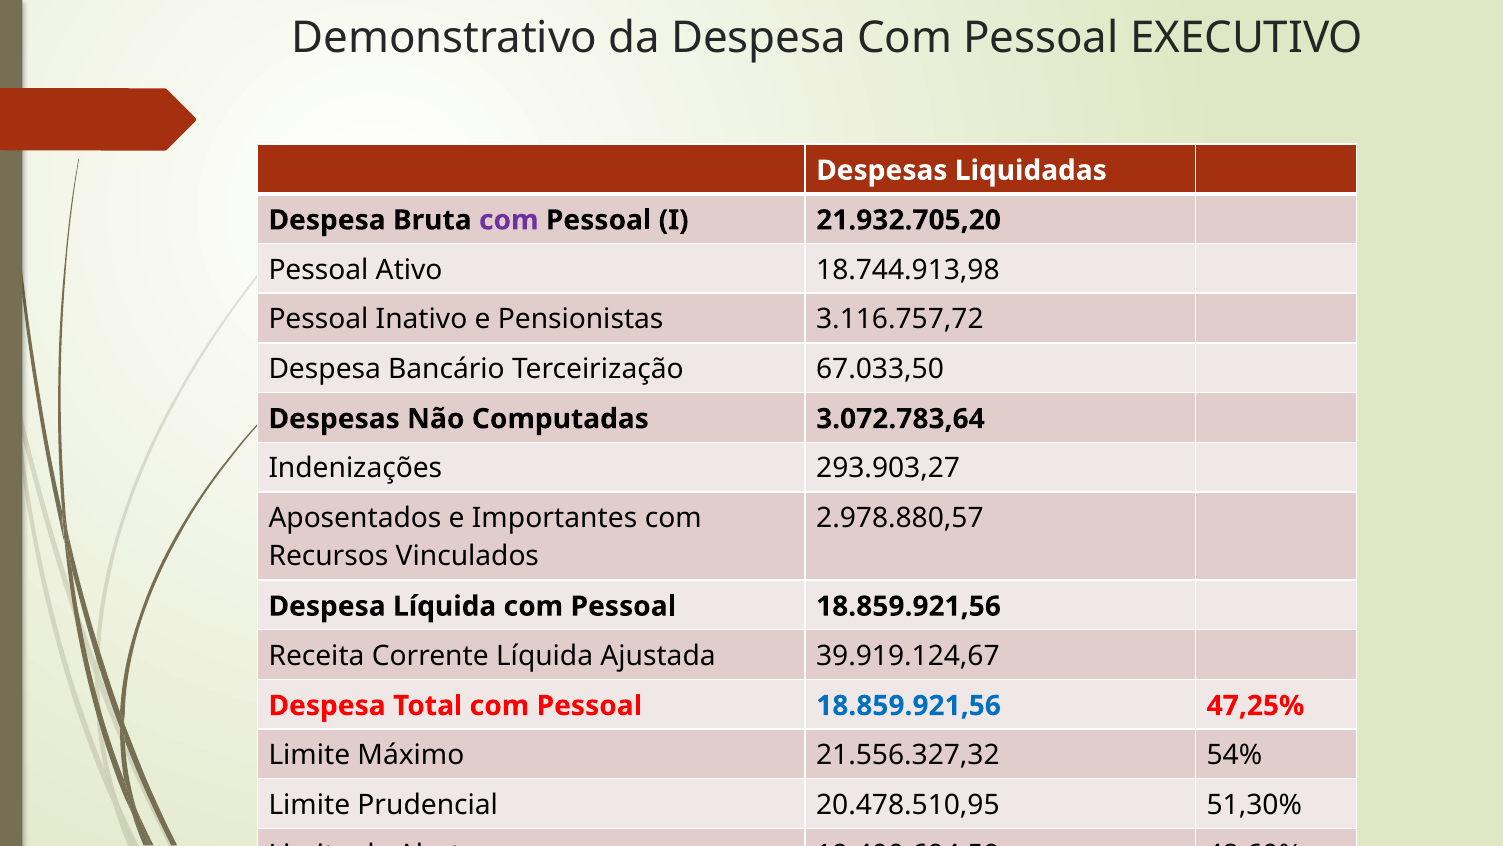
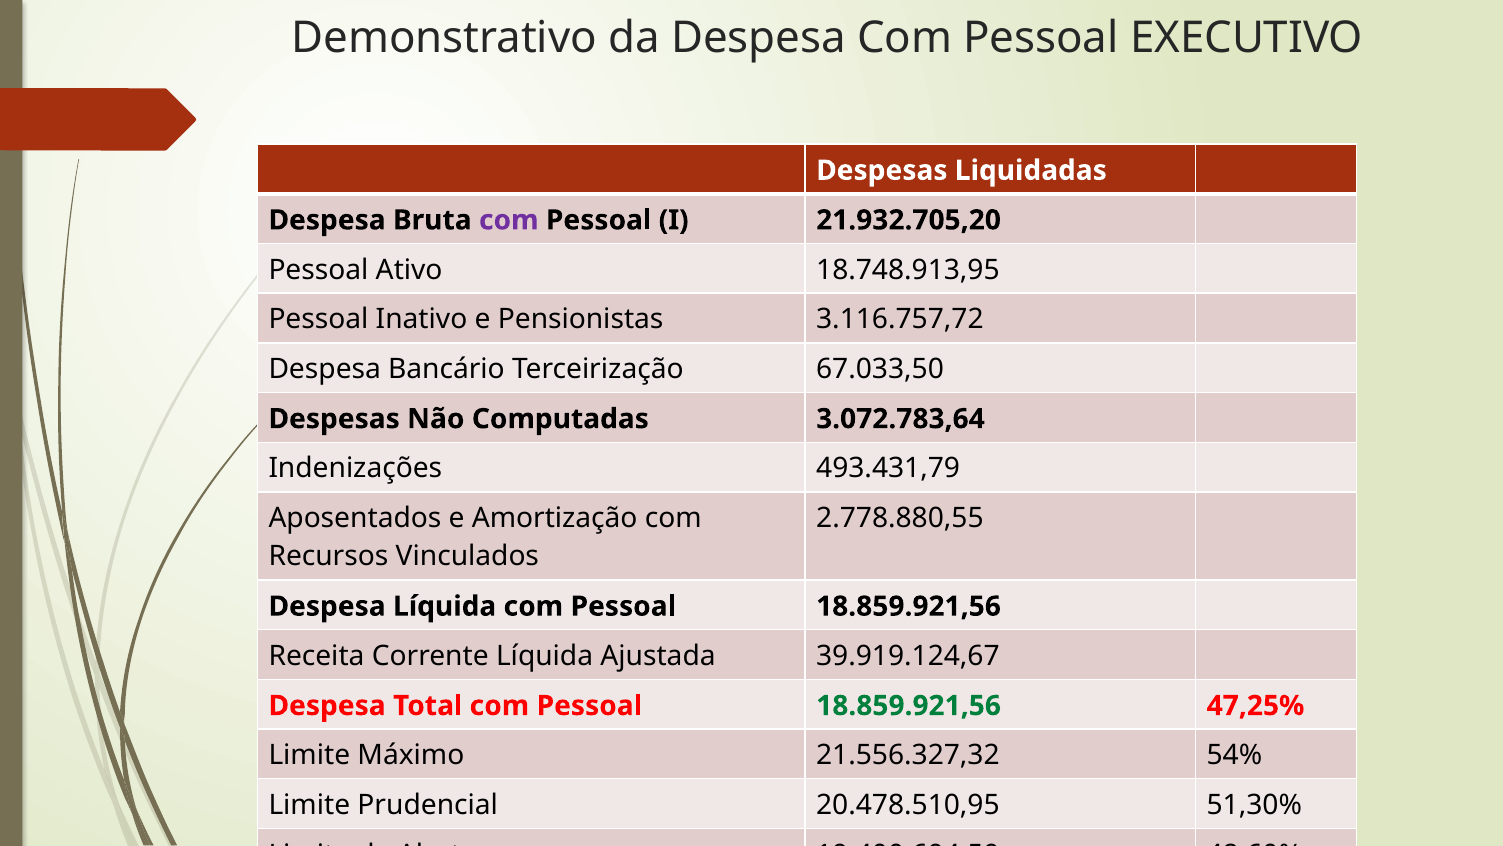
18.744.913,98: 18.744.913,98 -> 18.748.913,95
293.903,27: 293.903,27 -> 493.431,79
Importantes: Importantes -> Amortização
2.978.880,57: 2.978.880,57 -> 2.778.880,55
18.859.921,56 at (909, 705) colour: blue -> green
